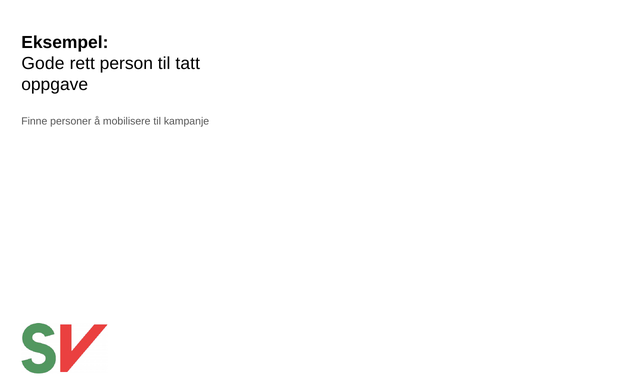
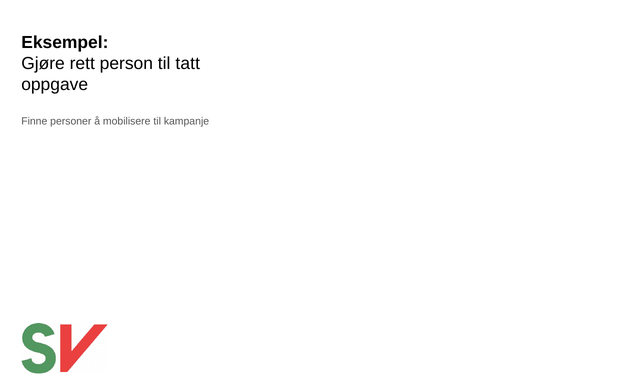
Gode: Gode -> Gjøre
